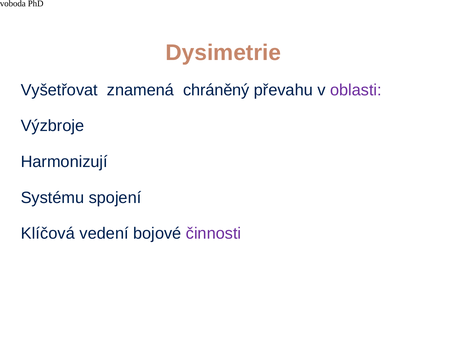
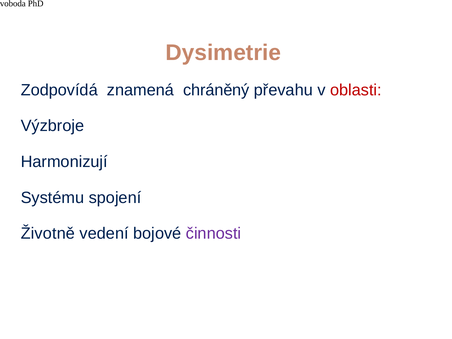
Vyšetřovat: Vyšetřovat -> Zodpovídá
oblasti colour: purple -> red
Klíčová: Klíčová -> Životně
